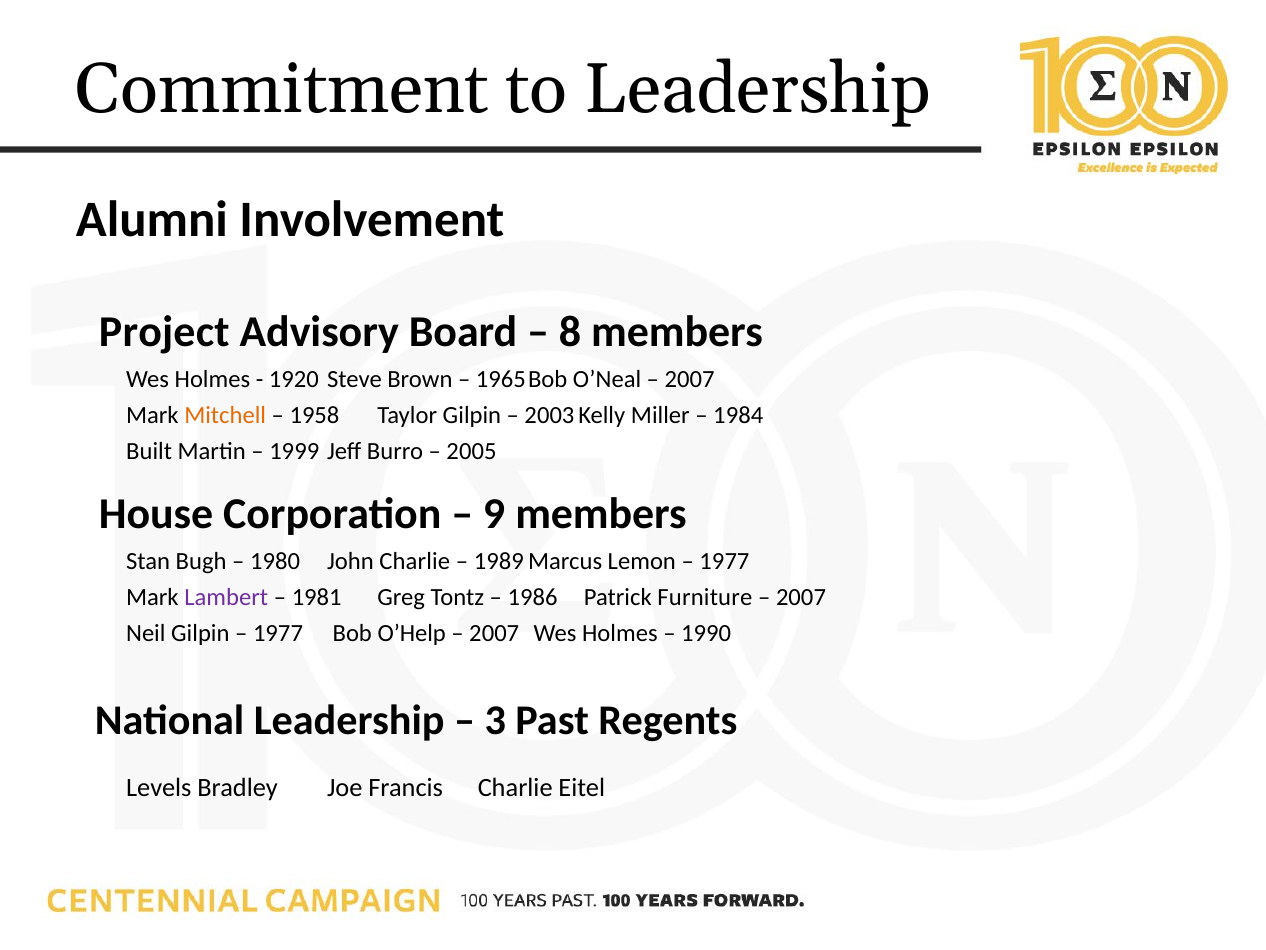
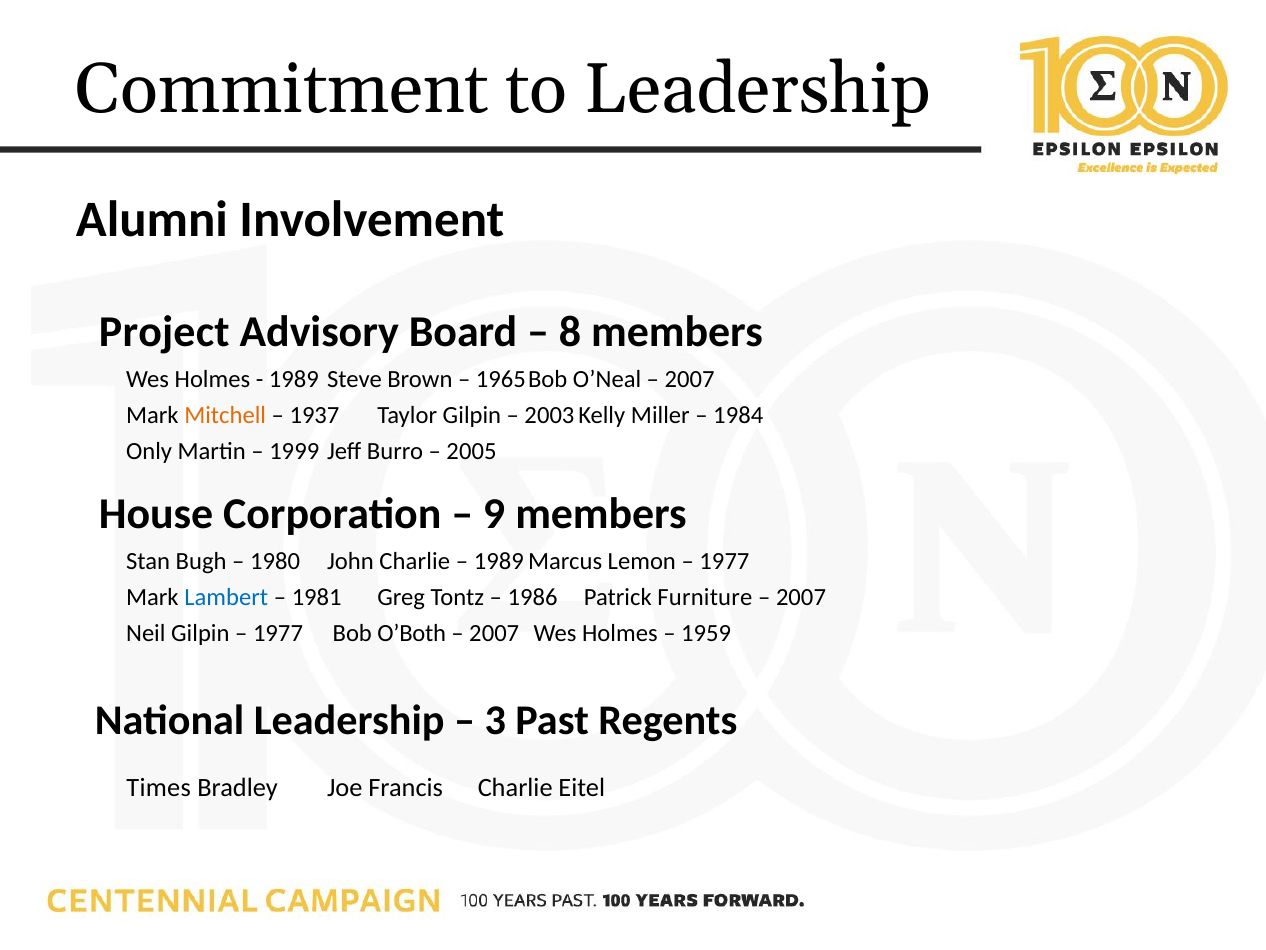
1920: 1920 -> 1989
1958: 1958 -> 1937
Built: Built -> Only
Lambert colour: purple -> blue
O’Help: O’Help -> O’Both
1990: 1990 -> 1959
Levels: Levels -> Times
